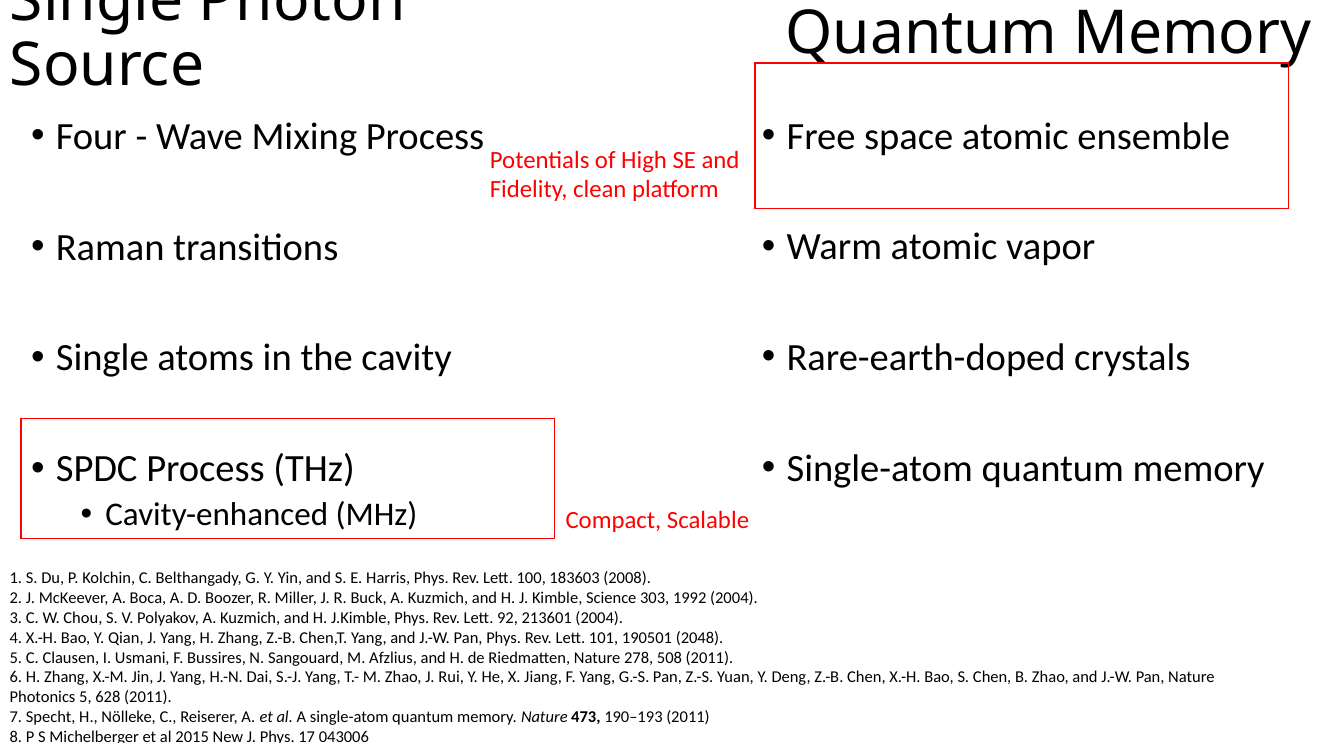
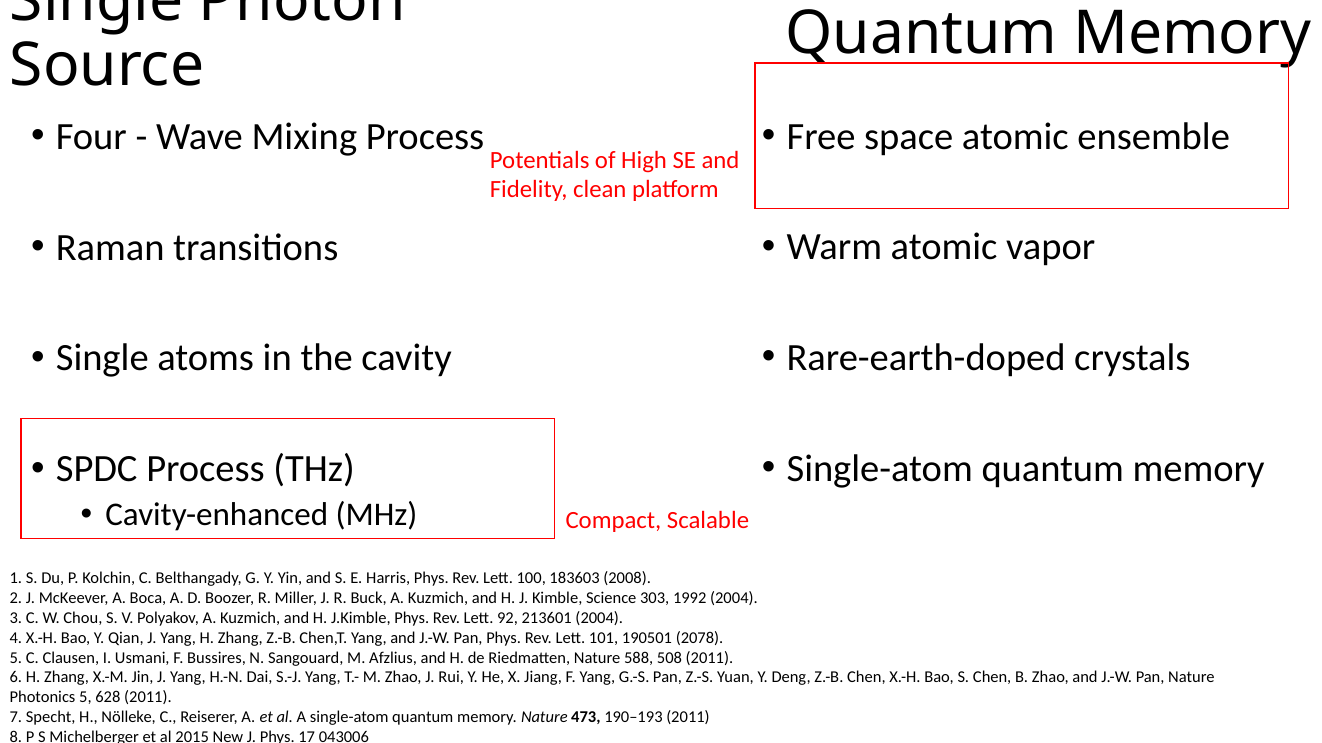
2048: 2048 -> 2078
278: 278 -> 588
